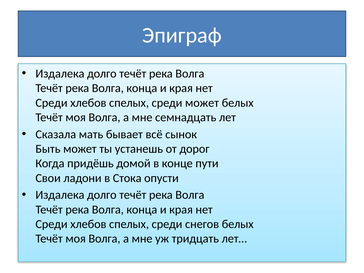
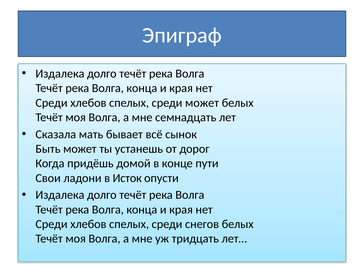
Стока: Стока -> Исток
